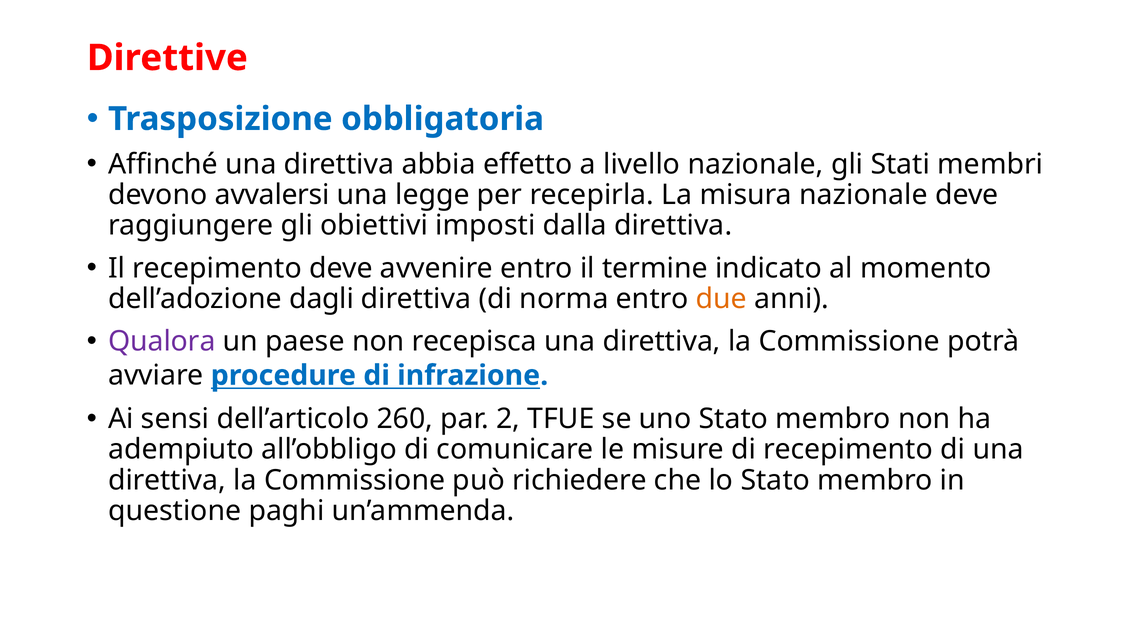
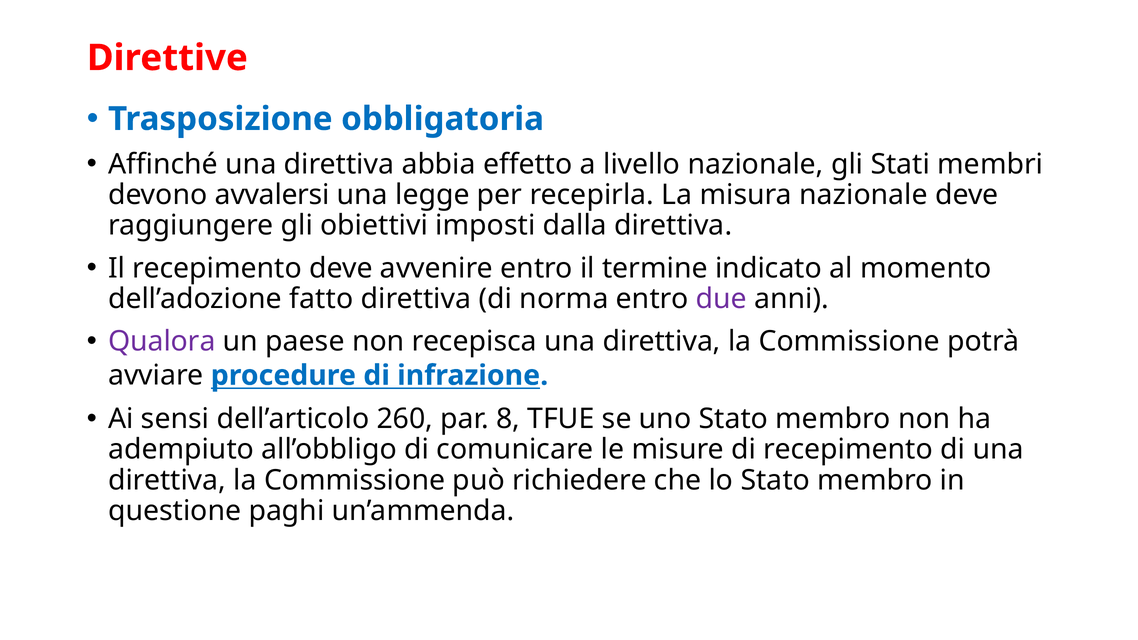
dagli: dagli -> fatto
due colour: orange -> purple
2: 2 -> 8
